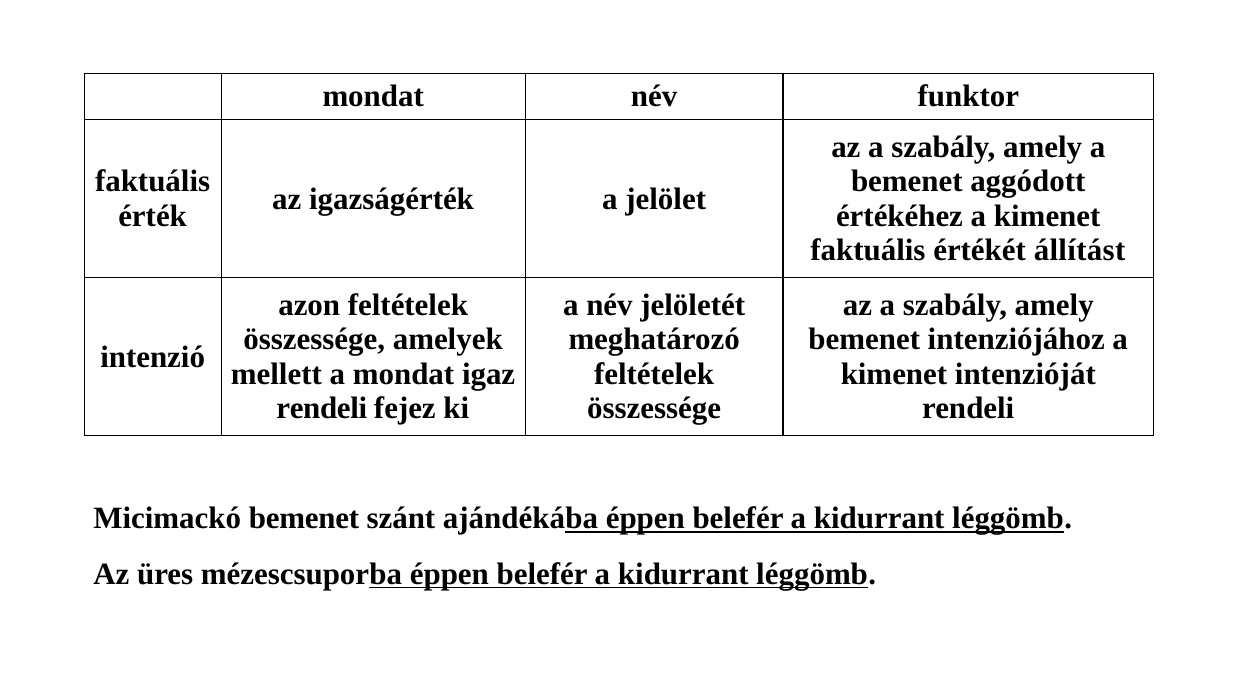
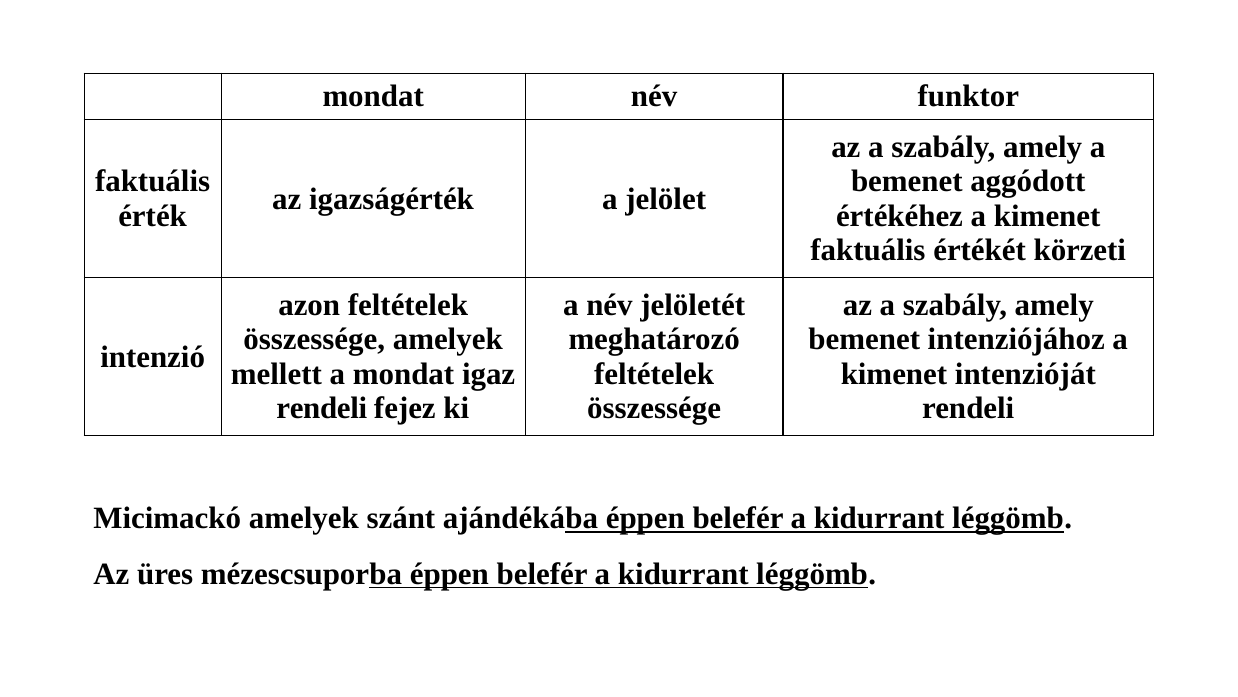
állítást: állítást -> körzeti
Micimackó bemenet: bemenet -> amelyek
